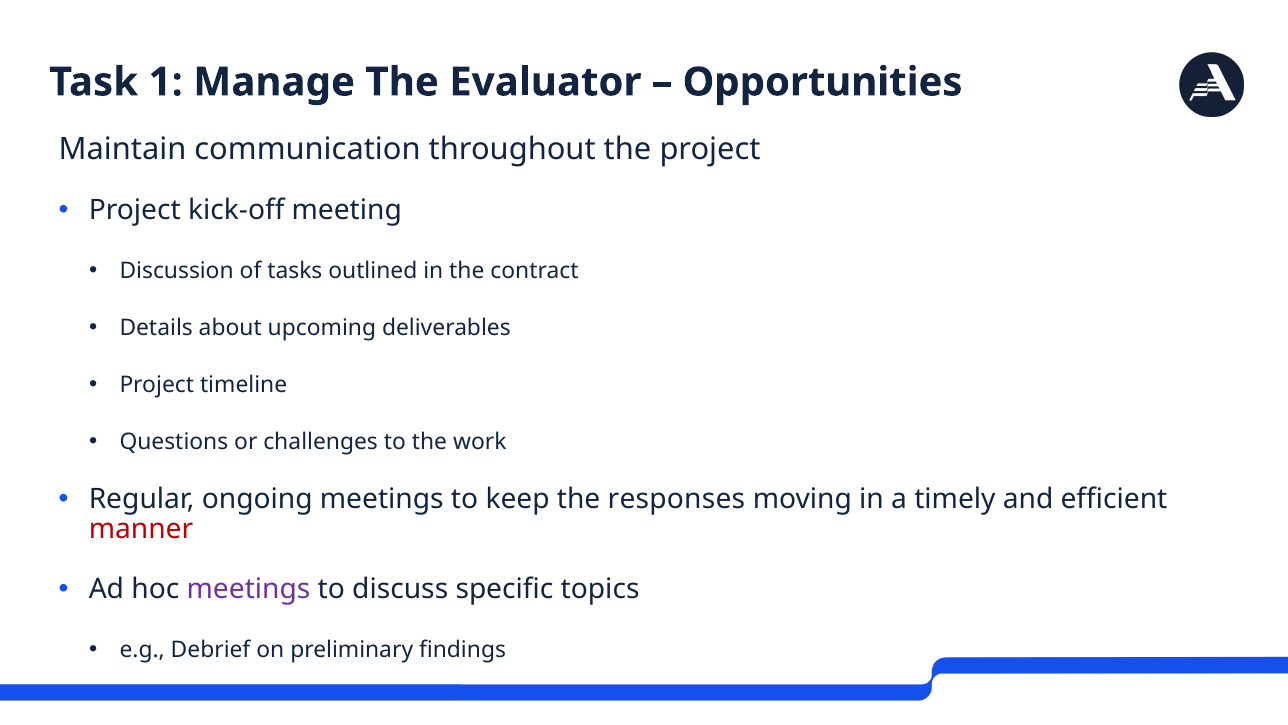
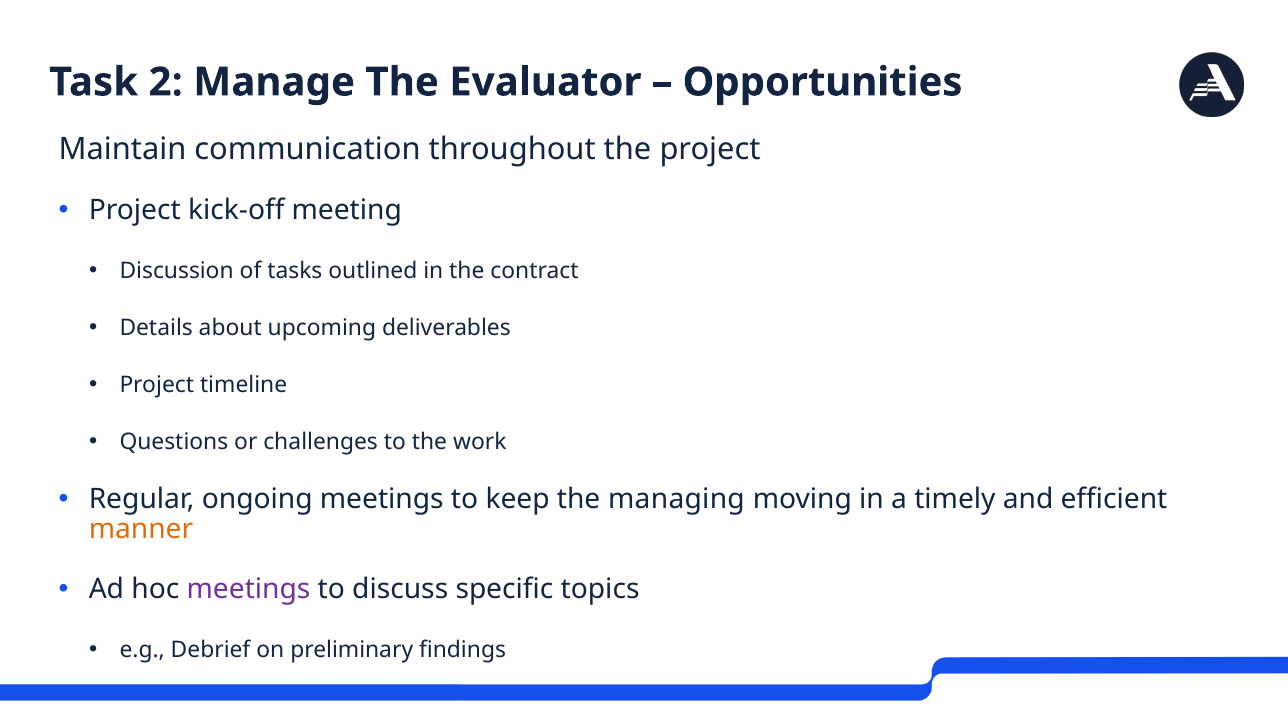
1: 1 -> 2
responses: responses -> managing
manner colour: red -> orange
